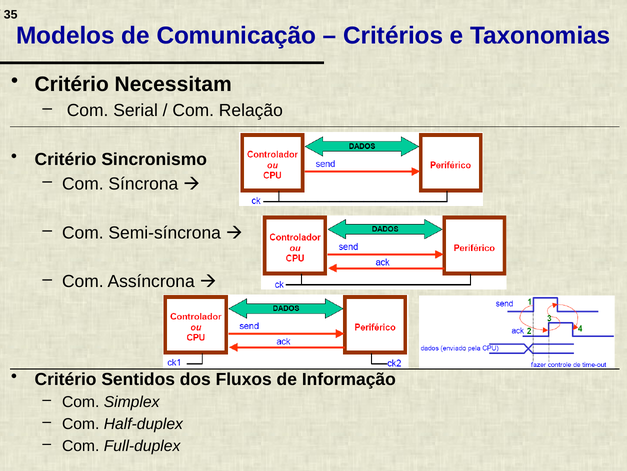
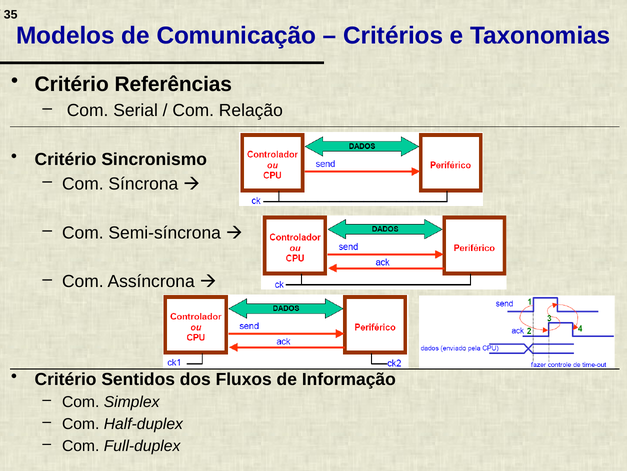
Necessitam: Necessitam -> Referências
